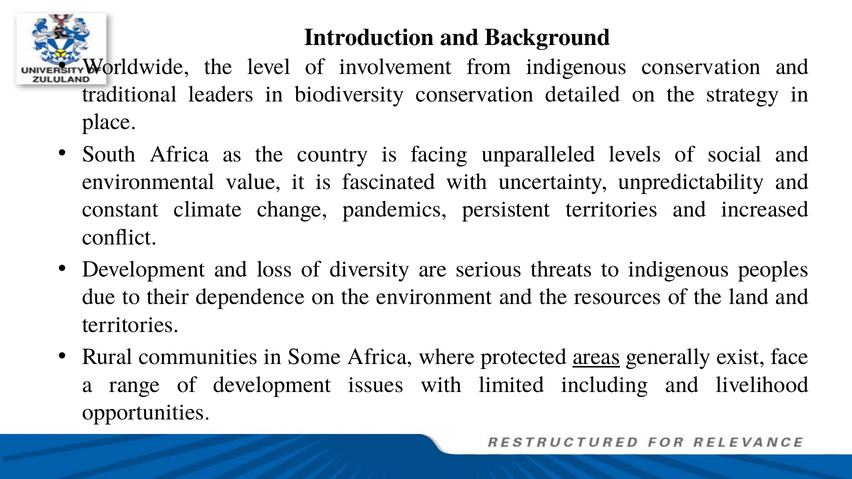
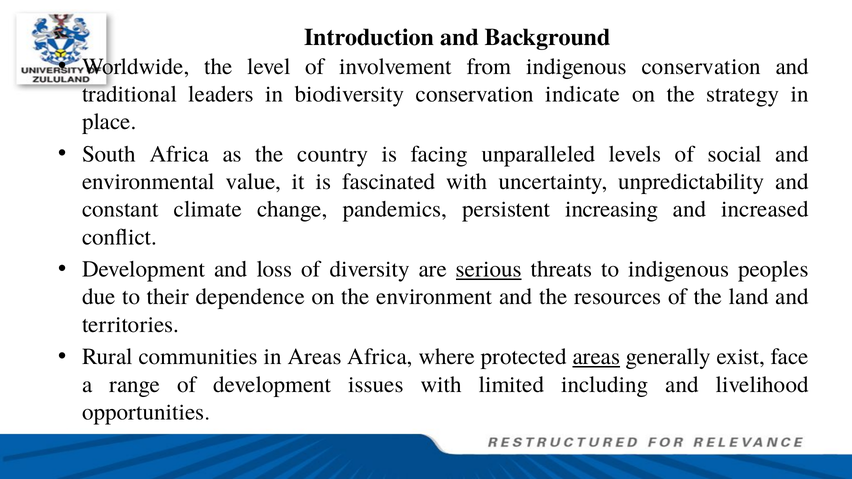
detailed: detailed -> indicate
persistent territories: territories -> increasing
serious underline: none -> present
in Some: Some -> Areas
